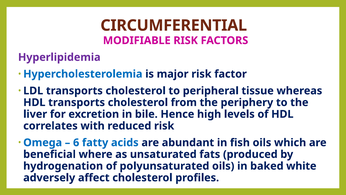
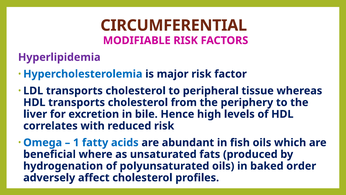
6: 6 -> 1
white: white -> order
